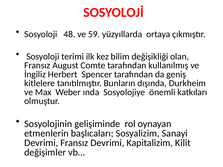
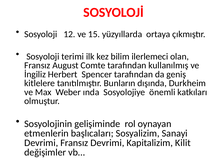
48: 48 -> 12
59: 59 -> 15
değişikliği: değişikliği -> ilerlemeci
